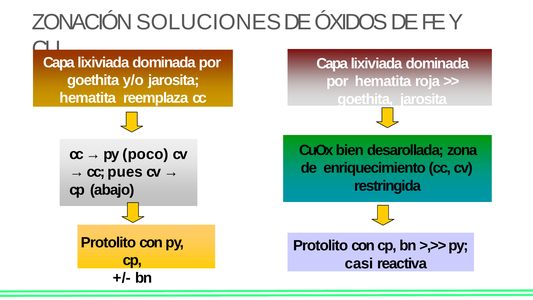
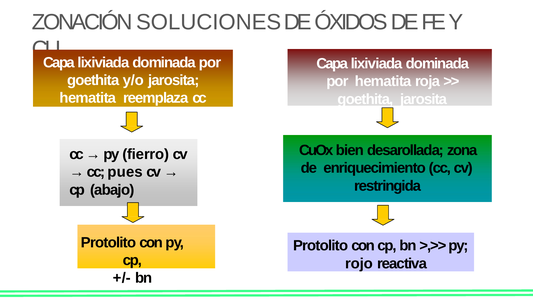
poco: poco -> fierro
casi: casi -> rojo
